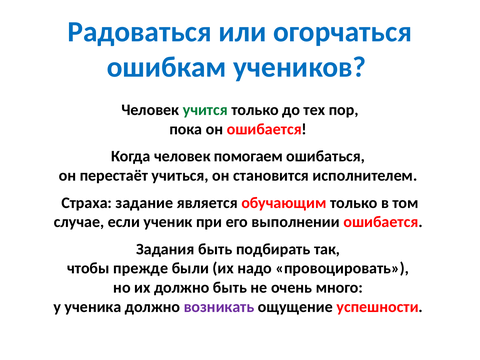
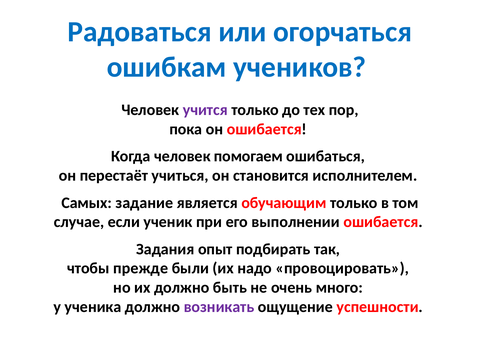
учится colour: green -> purple
Страха: Страха -> Самых
Задания быть: быть -> опыт
